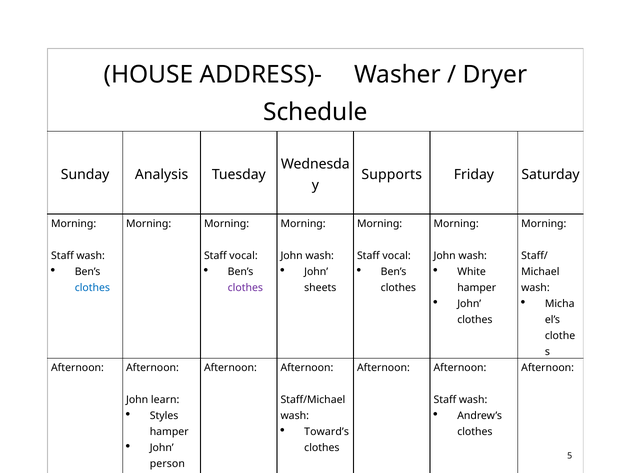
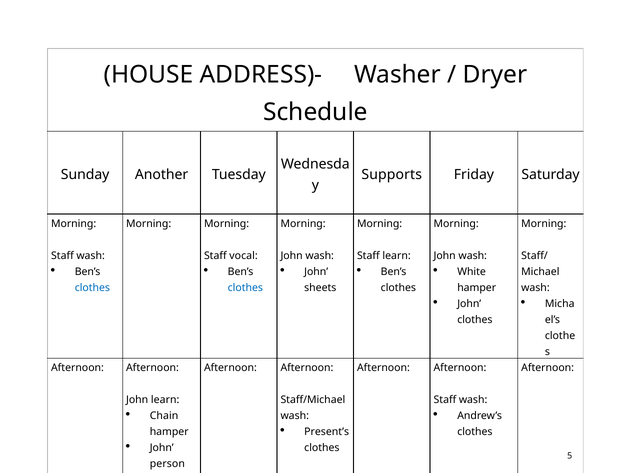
Analysis: Analysis -> Another
vocal at (397, 256): vocal -> learn
clothes at (245, 288) colour: purple -> blue
Styles: Styles -> Chain
Toward’s: Toward’s -> Present’s
